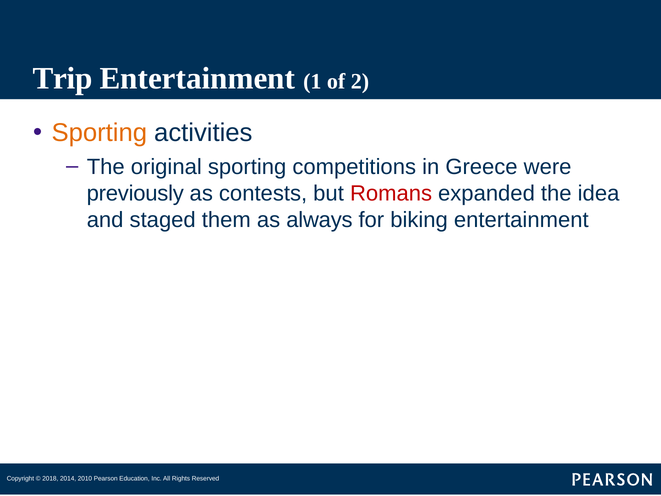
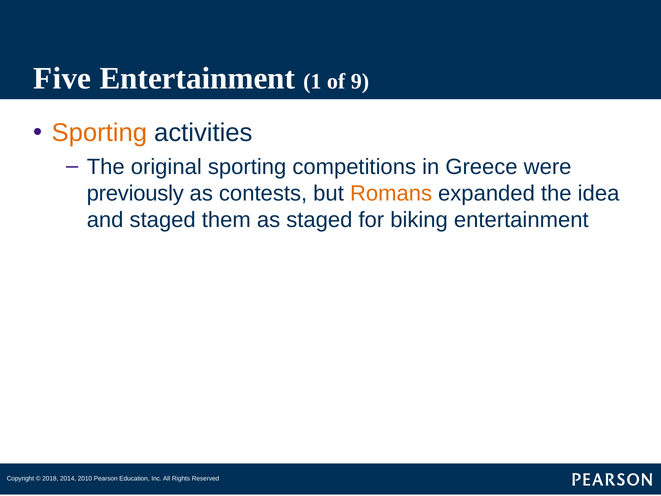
Trip: Trip -> Five
2: 2 -> 9
Romans colour: red -> orange
as always: always -> staged
